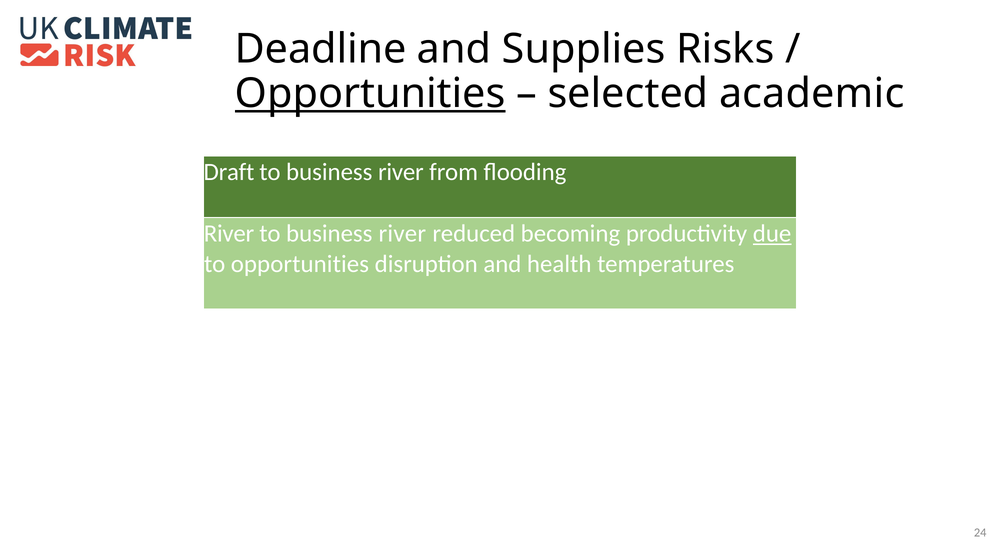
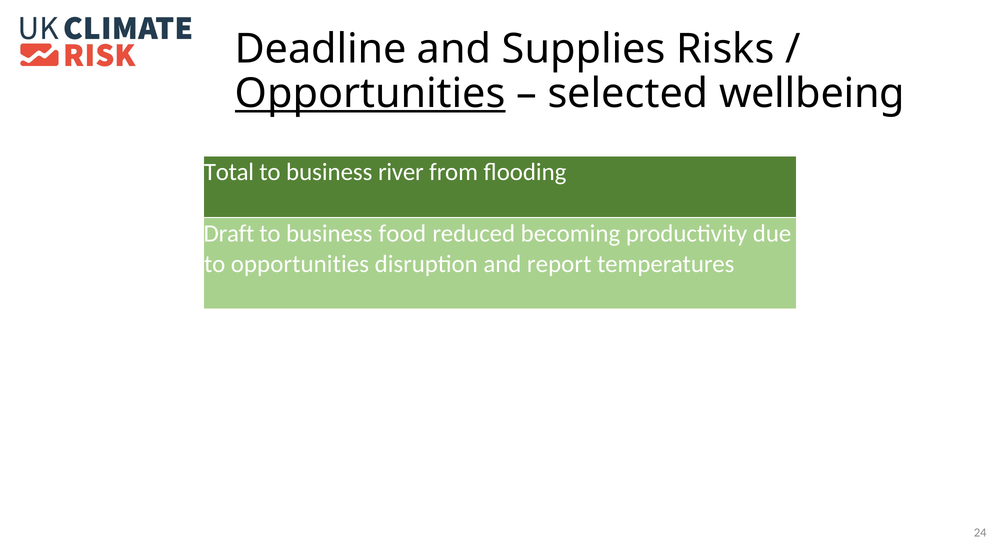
academic: academic -> wellbeing
Draft: Draft -> Total
River at (229, 234): River -> Draft
river at (402, 234): river -> food
due underline: present -> none
health: health -> report
